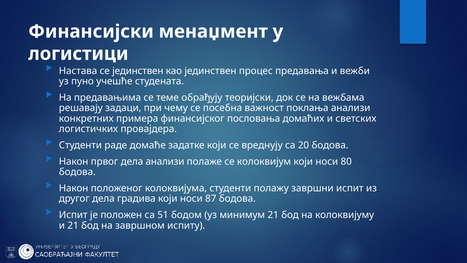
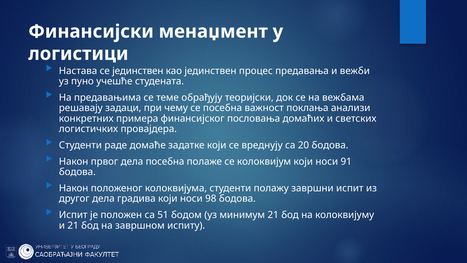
дела анализи: анализи -> посебна
80: 80 -> 91
87: 87 -> 98
